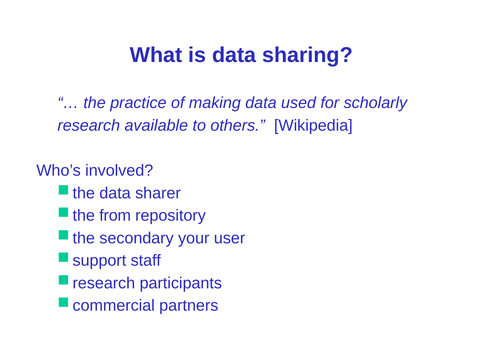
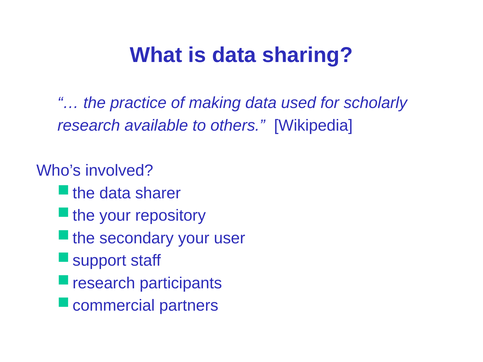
from at (115, 216): from -> your
